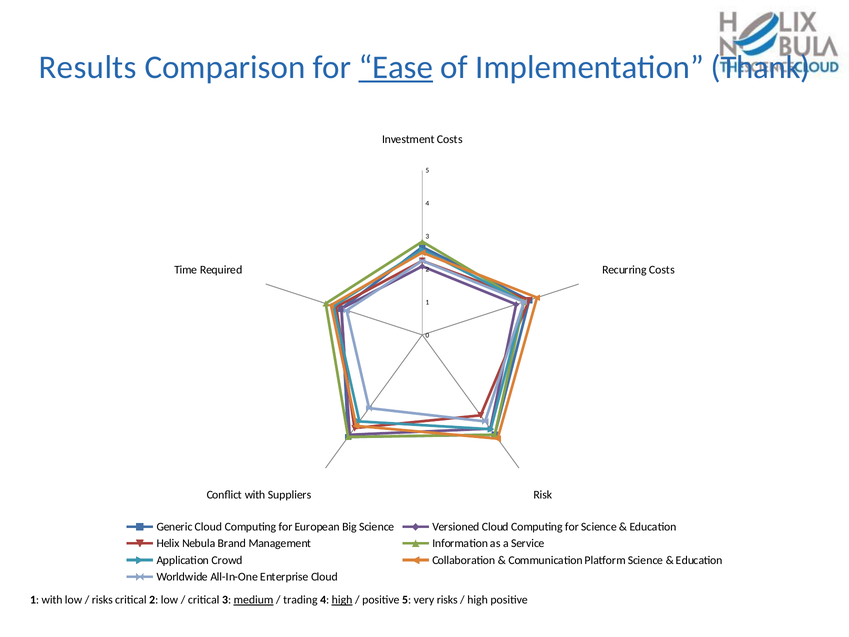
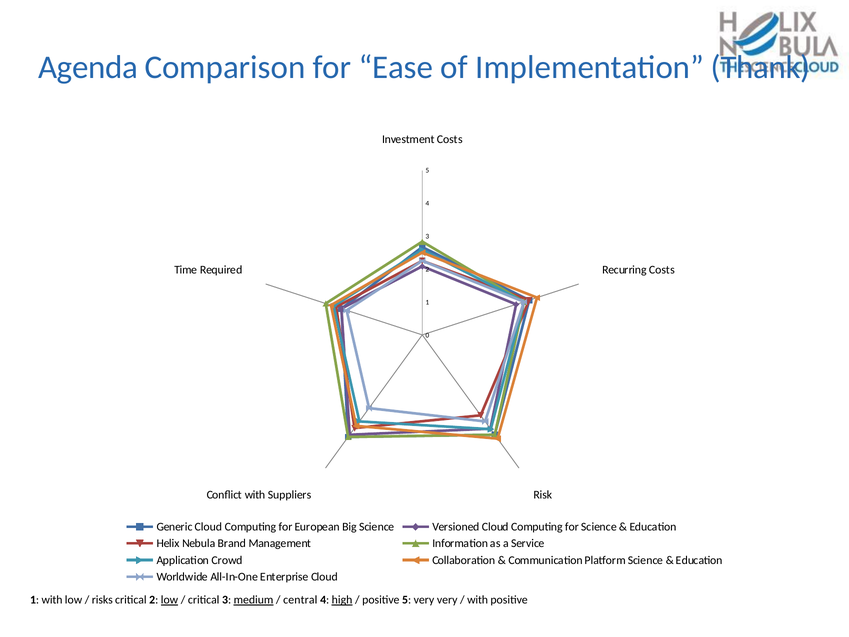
Results: Results -> Agenda
Ease underline: present -> none
low at (169, 600) underline: none -> present
trading: trading -> central
very risks: risks -> very
high at (478, 600): high -> with
